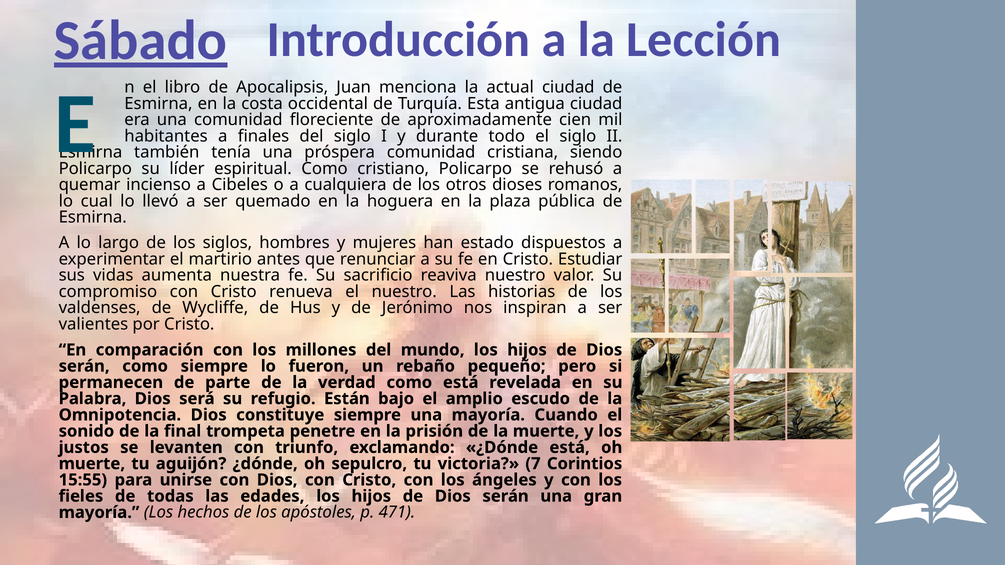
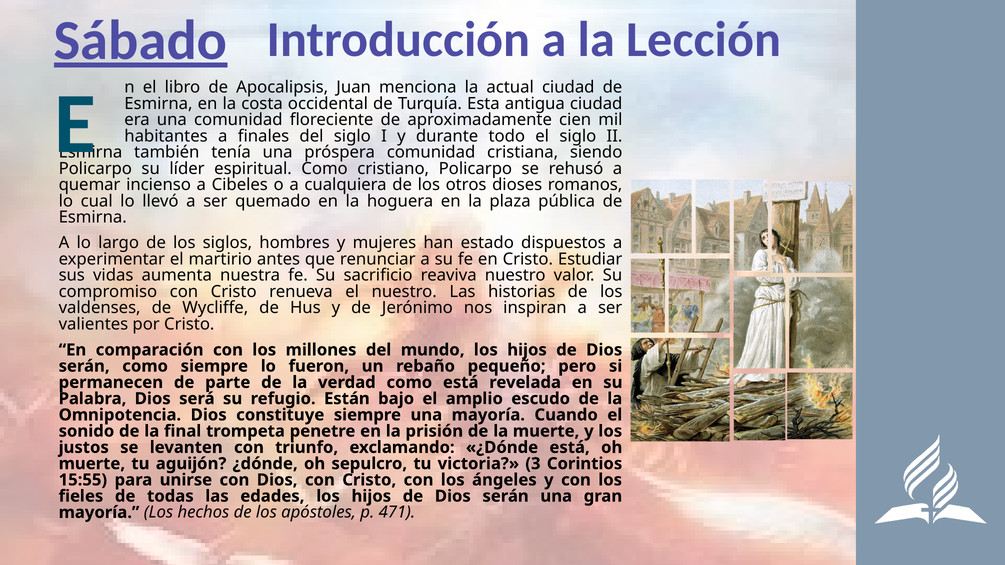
7: 7 -> 3
